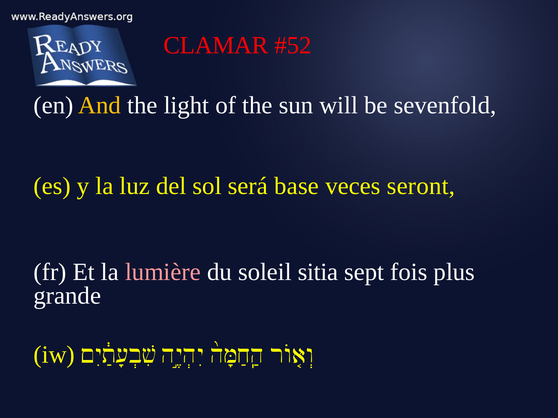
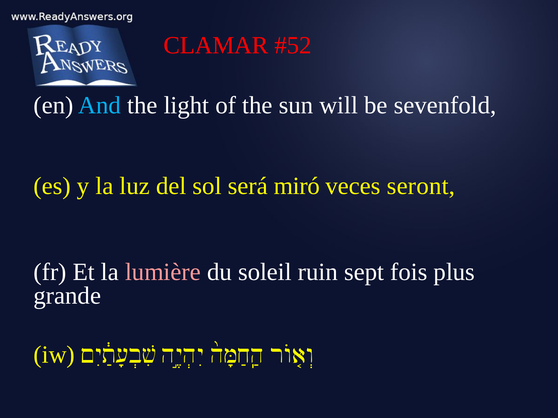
And colour: yellow -> light blue
base: base -> miró
sitia: sitia -> ruin
